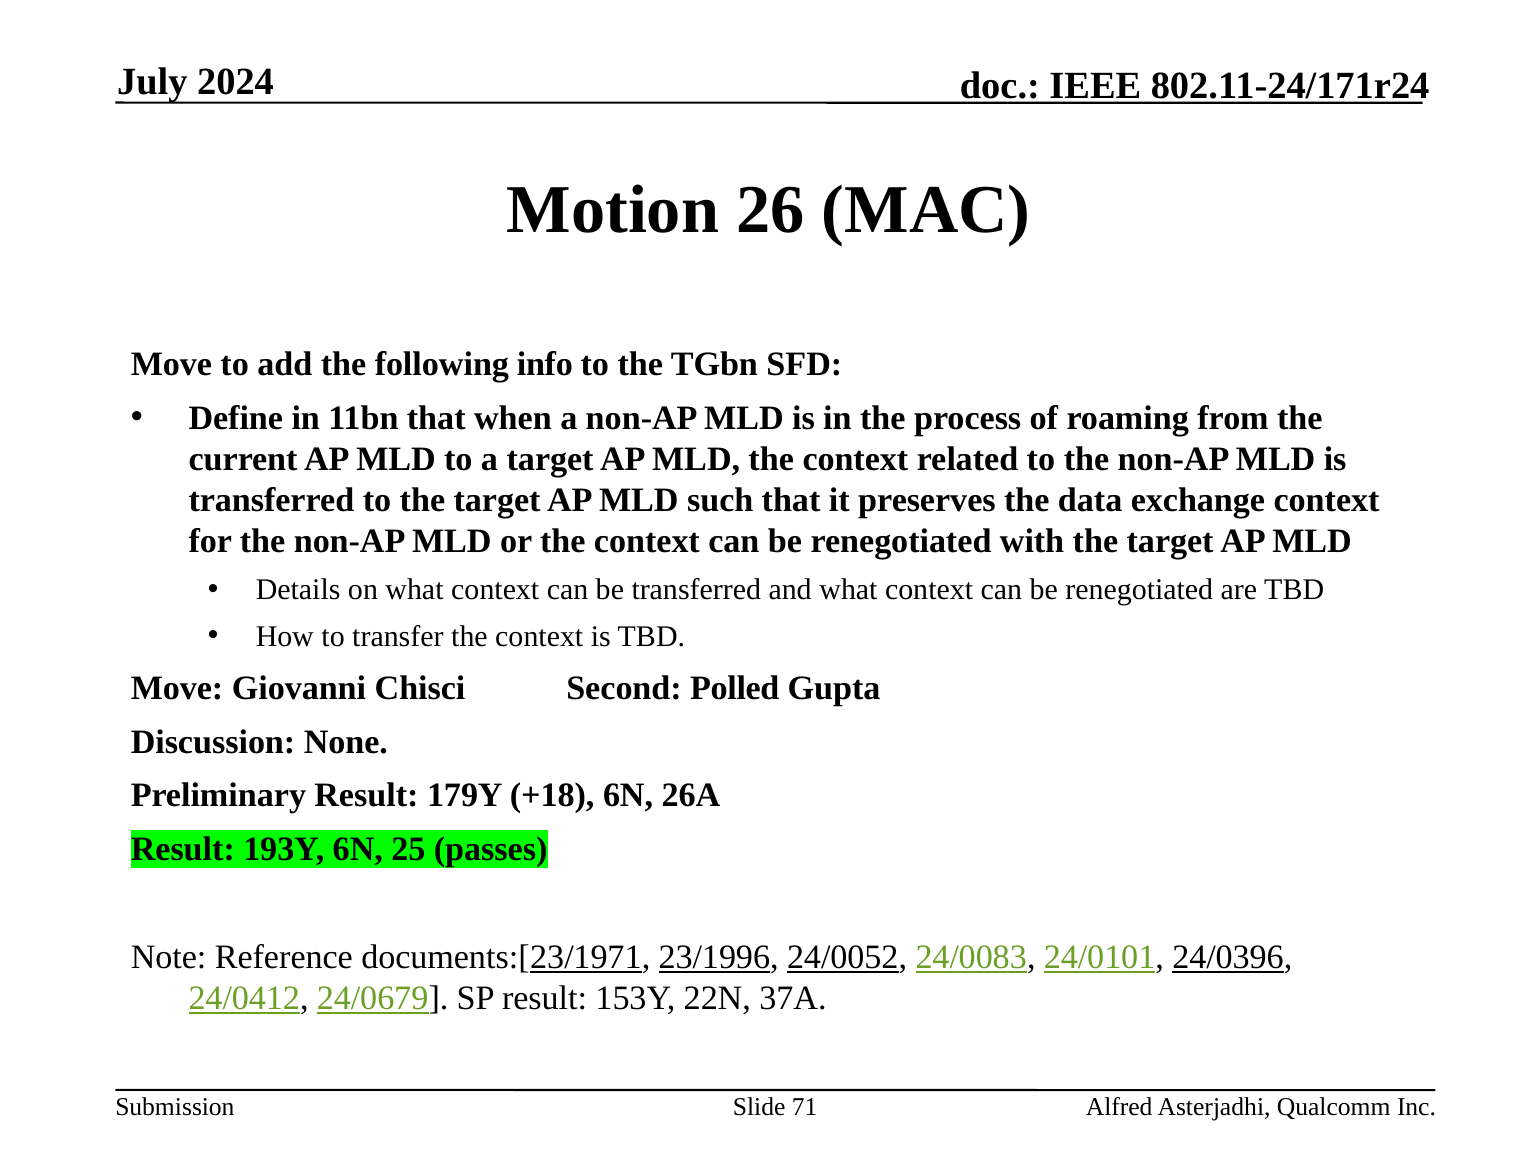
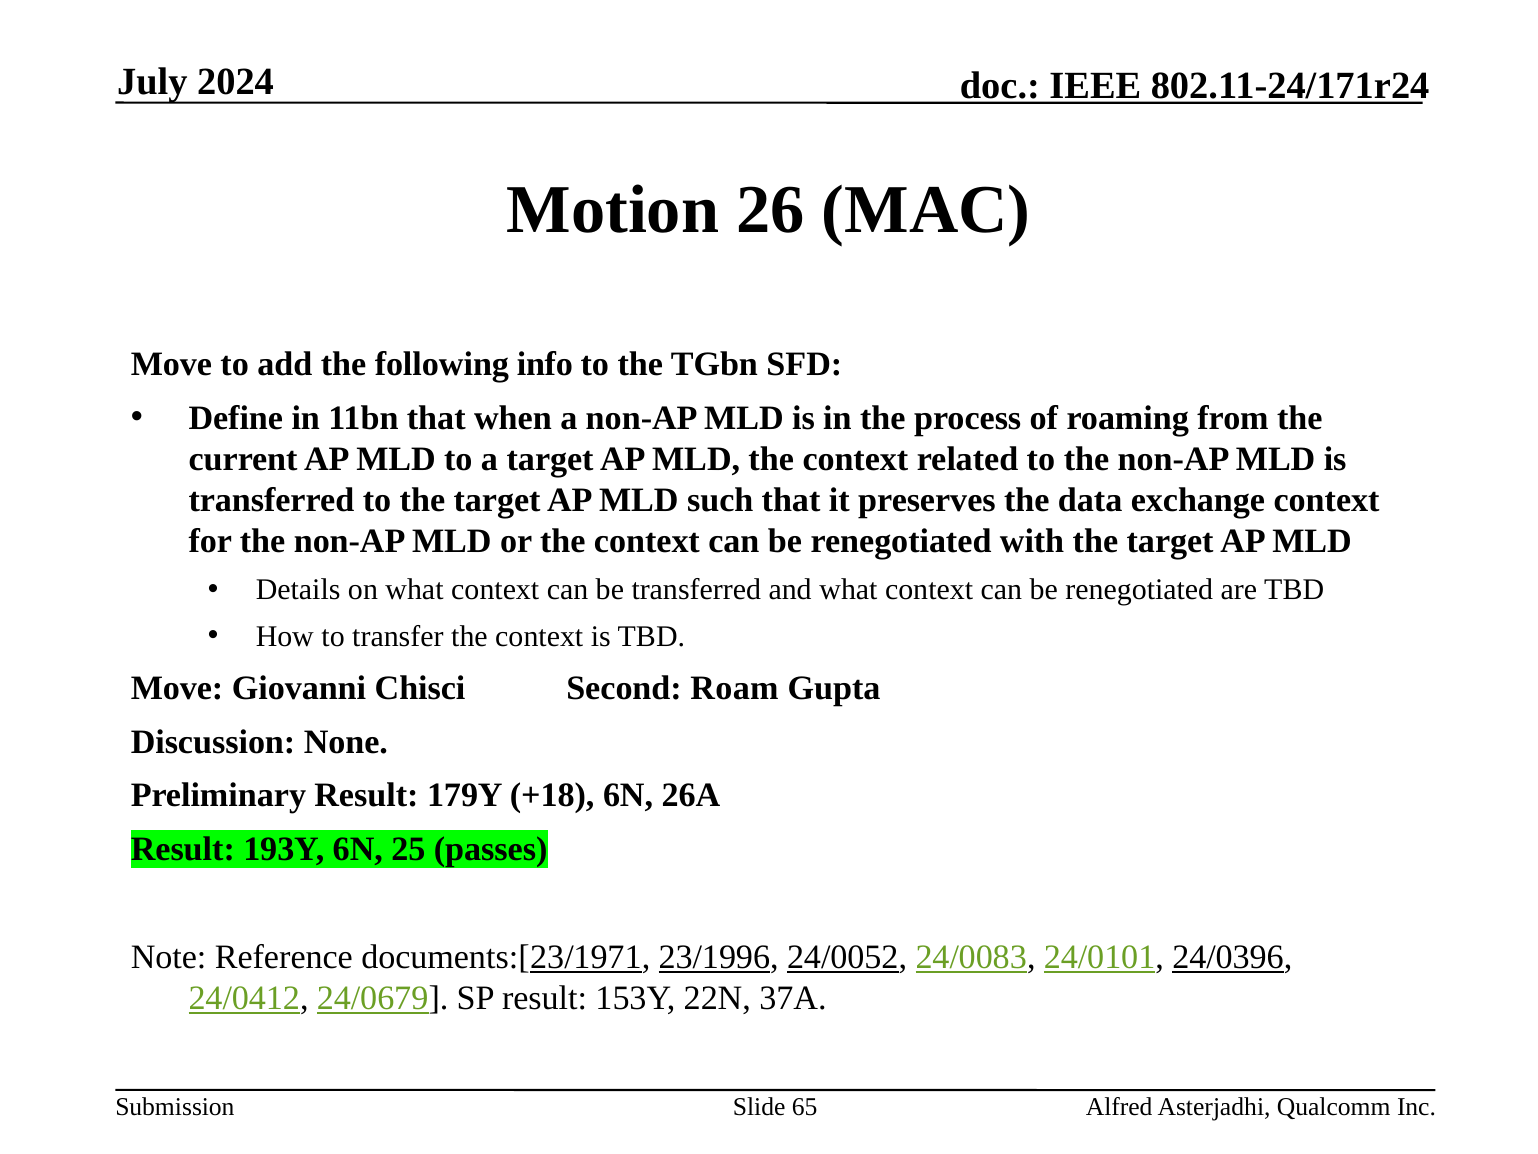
Polled: Polled -> Roam
71: 71 -> 65
